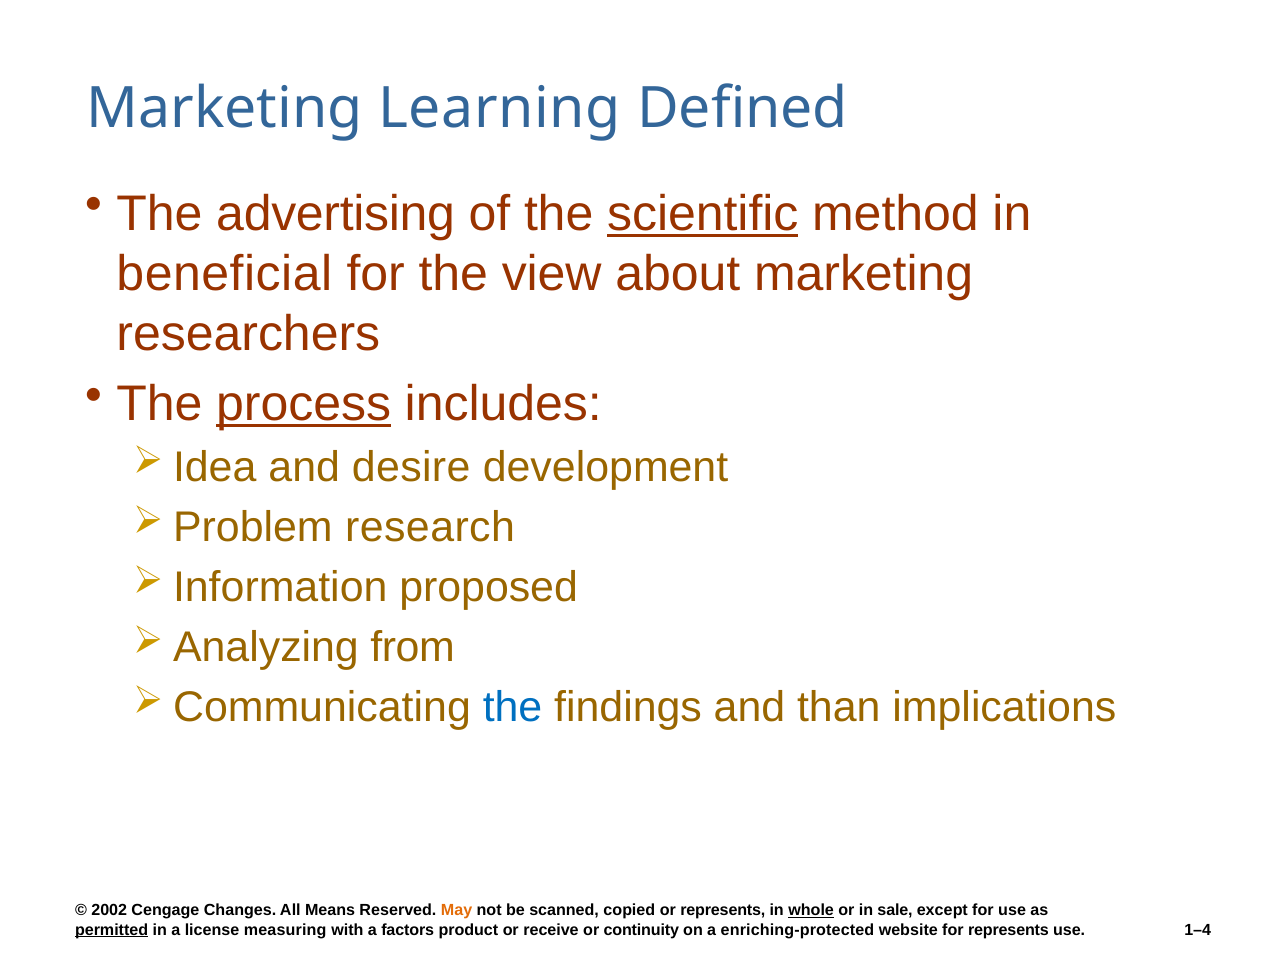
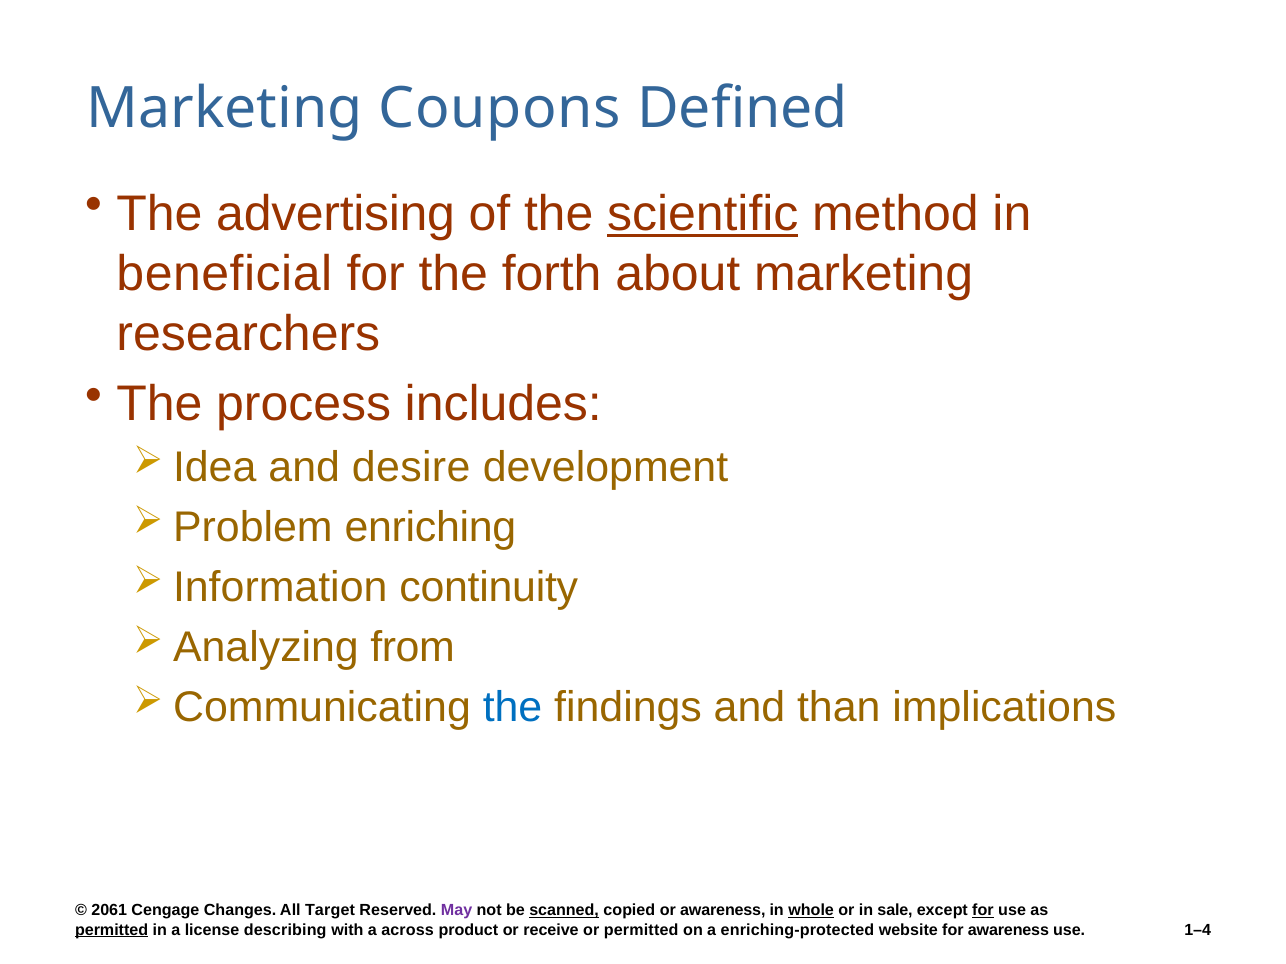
Learning: Learning -> Coupons
view: view -> forth
process underline: present -> none
research: research -> enriching
proposed: proposed -> continuity
2002: 2002 -> 2061
Means: Means -> Target
May colour: orange -> purple
scanned underline: none -> present
or represents: represents -> awareness
for at (983, 911) underline: none -> present
measuring: measuring -> describing
factors: factors -> across
or continuity: continuity -> permitted
for represents: represents -> awareness
